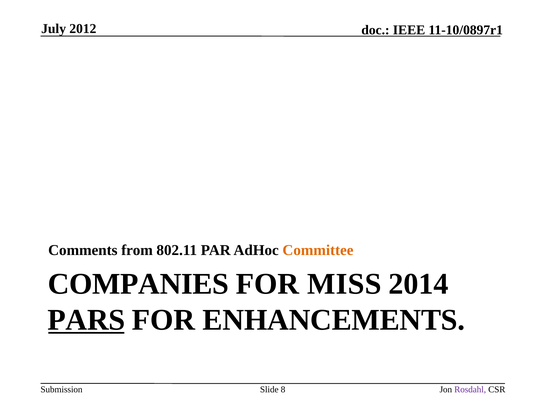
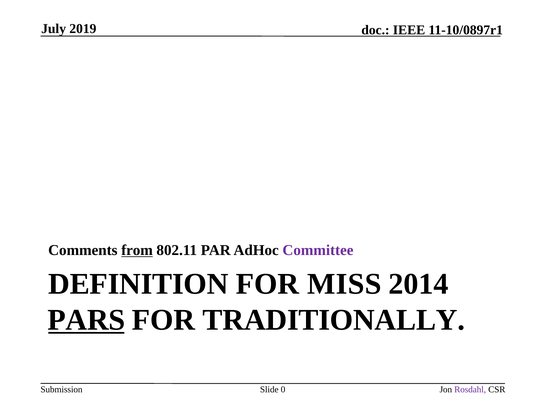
2012: 2012 -> 2019
from underline: none -> present
Committee colour: orange -> purple
COMPANIES: COMPANIES -> DEFINITION
ENHANCEMENTS: ENHANCEMENTS -> TRADITIONALLY
8: 8 -> 0
